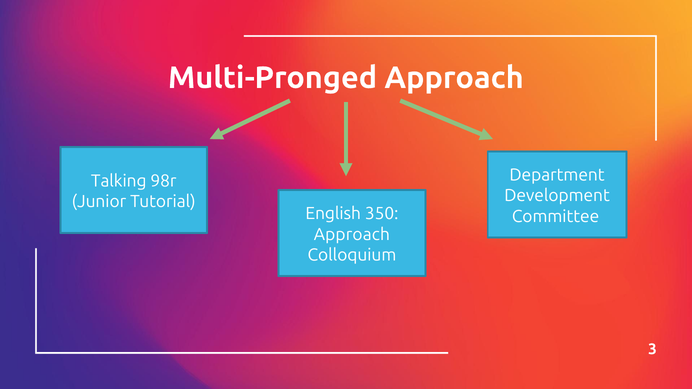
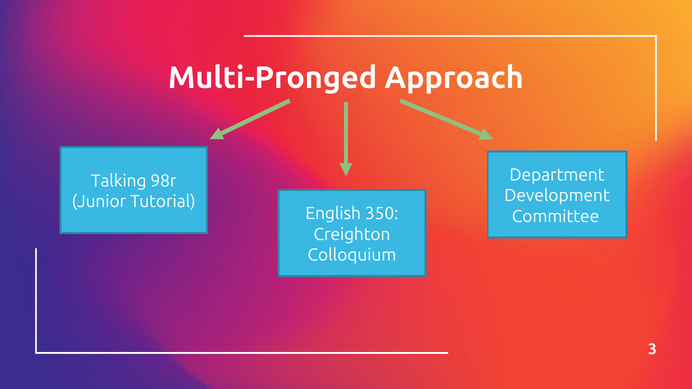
Approach at (352, 234): Approach -> Creighton
